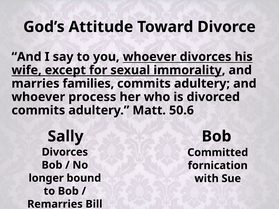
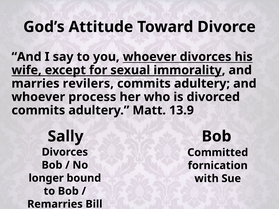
families: families -> revilers
50.6: 50.6 -> 13.9
